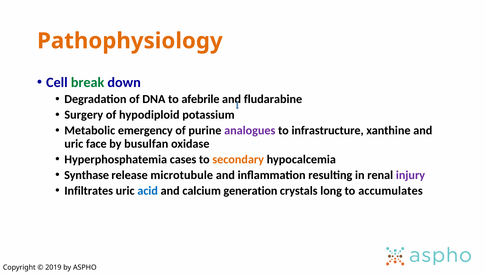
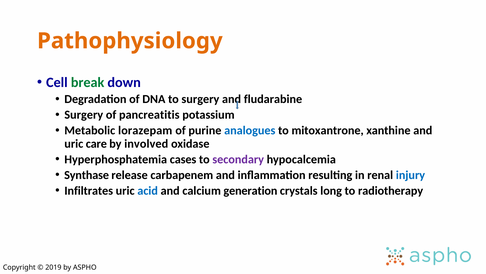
to afebrile: afebrile -> surgery
hypodiploid: hypodiploid -> pancreatitis
emergency: emergency -> lorazepam
analogues colour: purple -> blue
infrastructure: infrastructure -> mitoxantrone
face: face -> care
busulfan: busulfan -> involved
secondary colour: orange -> purple
microtubule: microtubule -> carbapenem
injury colour: purple -> blue
accumulates: accumulates -> radiotherapy
